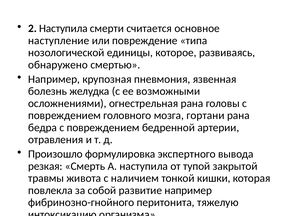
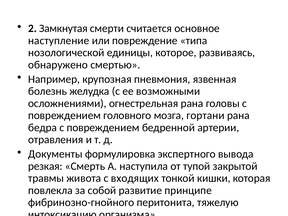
2 Наступила: Наступила -> Замкнутая
Произошло: Произошло -> Документы
наличием: наличием -> входящих
развитие например: например -> принципе
